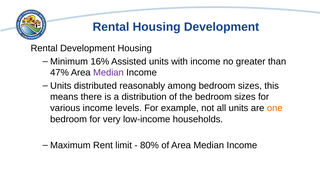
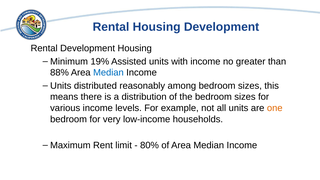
16%: 16% -> 19%
47%: 47% -> 88%
Median at (108, 73) colour: purple -> blue
